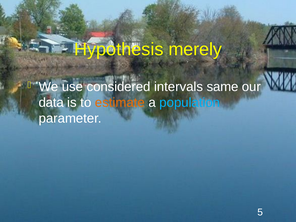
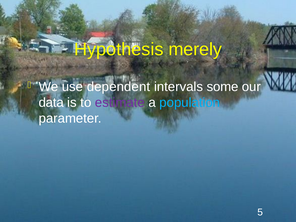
considered: considered -> dependent
same: same -> some
estimate colour: orange -> purple
